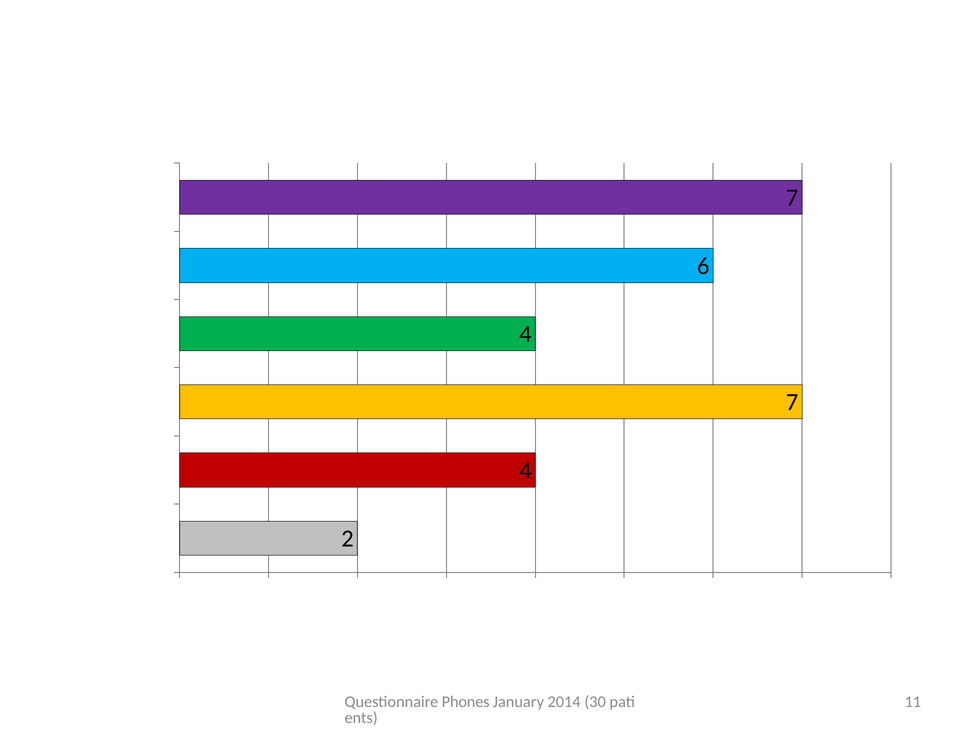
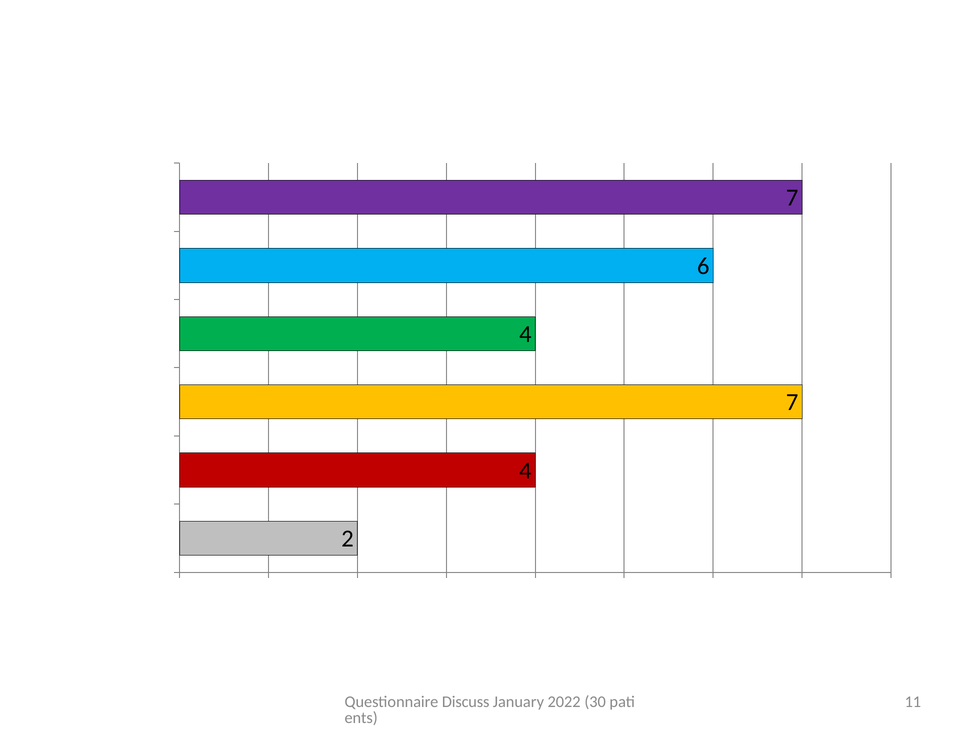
Phones: Phones -> Discuss
2014: 2014 -> 2022
